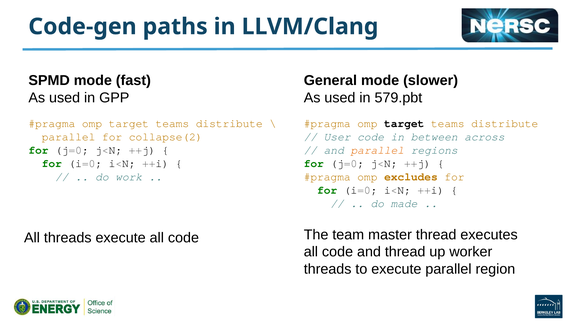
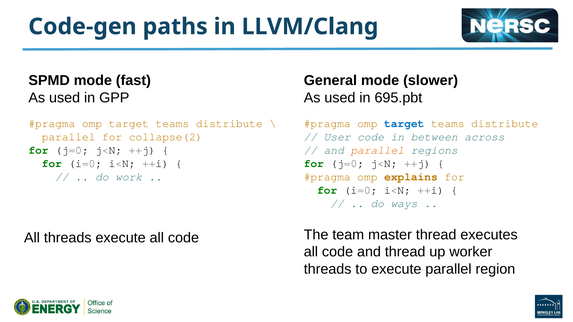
579.pbt: 579.pbt -> 695.pbt
target at (404, 123) colour: black -> blue
excludes: excludes -> explains
made: made -> ways
